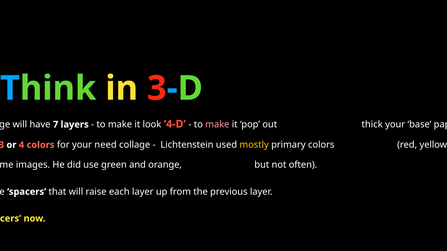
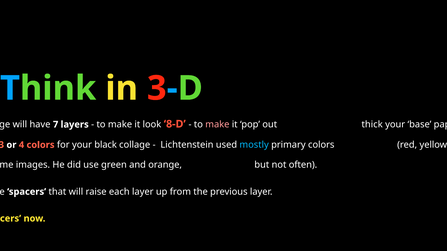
4-D: 4-D -> 8-D
your need: need -> black
mostly colour: yellow -> light blue
